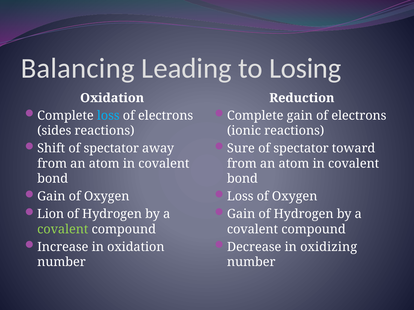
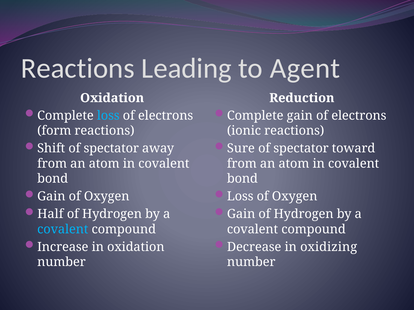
Balancing at (78, 68): Balancing -> Reactions
Losing: Losing -> Agent
sides: sides -> form
Lion: Lion -> Half
covalent at (63, 230) colour: light green -> light blue
